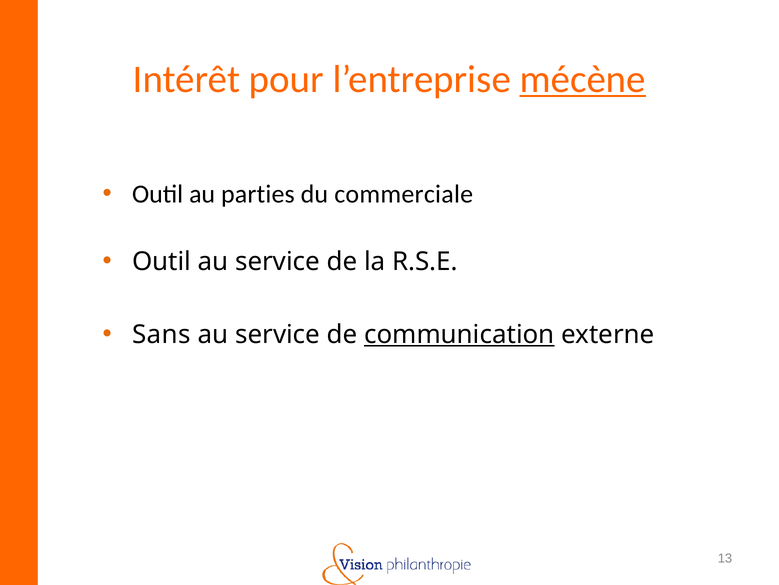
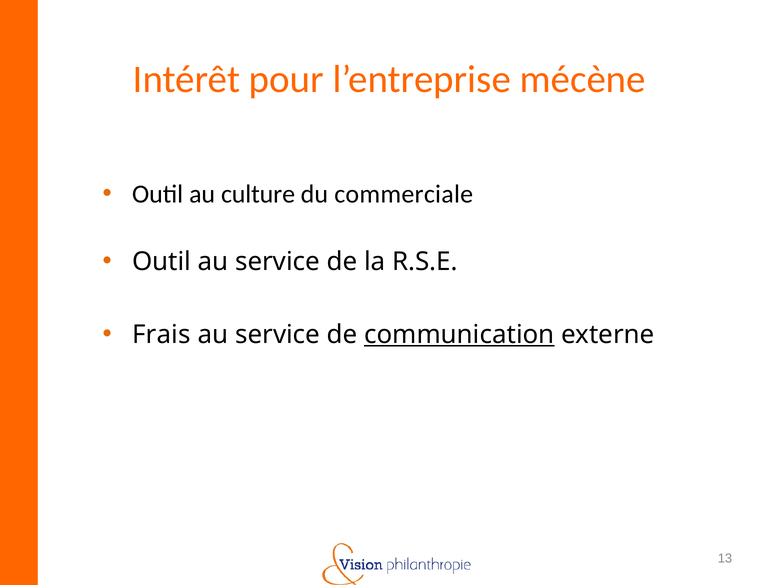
mécène underline: present -> none
parties: parties -> culture
Sans: Sans -> Frais
